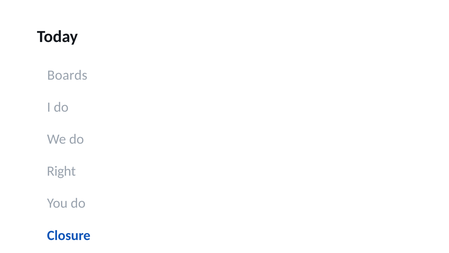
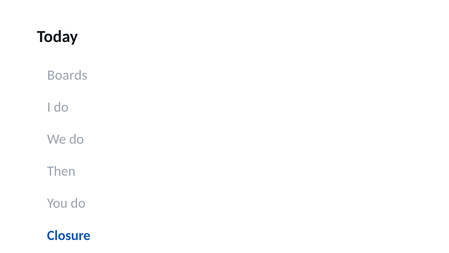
Right: Right -> Then
